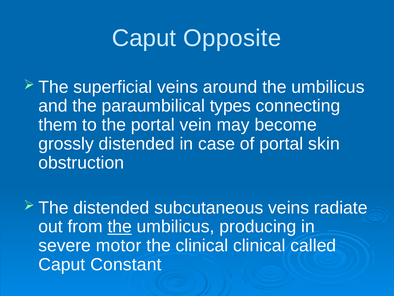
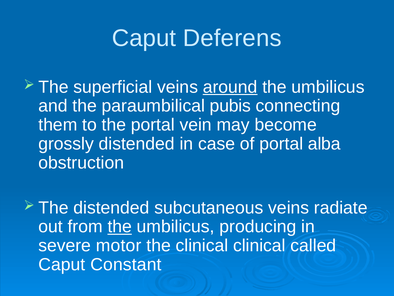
Opposite: Opposite -> Deferens
around underline: none -> present
types: types -> pubis
skin: skin -> alba
